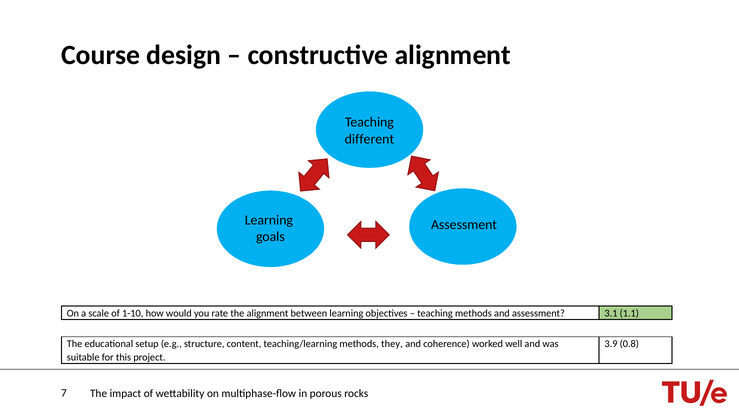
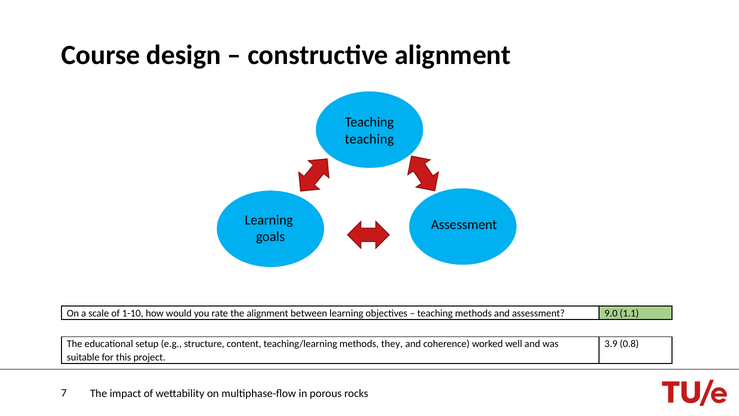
different at (369, 139): different -> teaching
3.1: 3.1 -> 9.0
